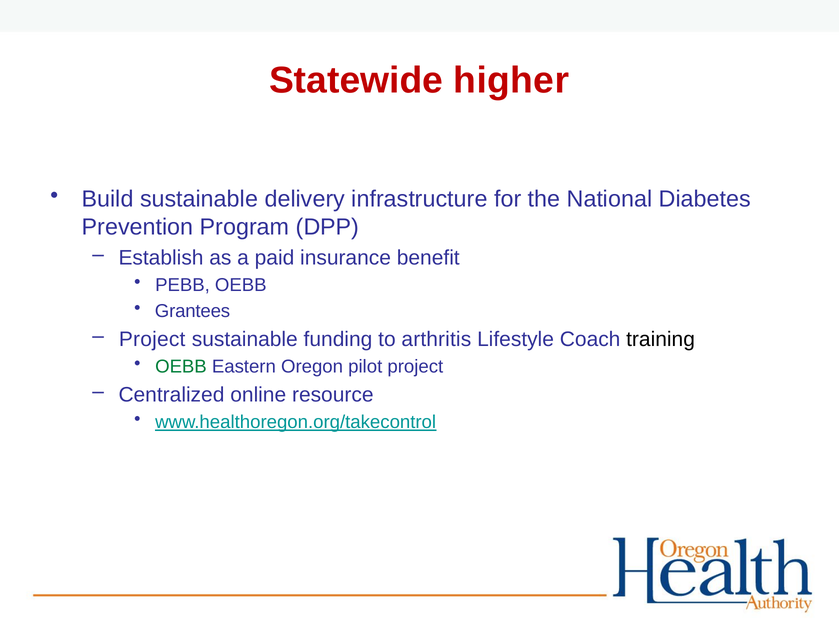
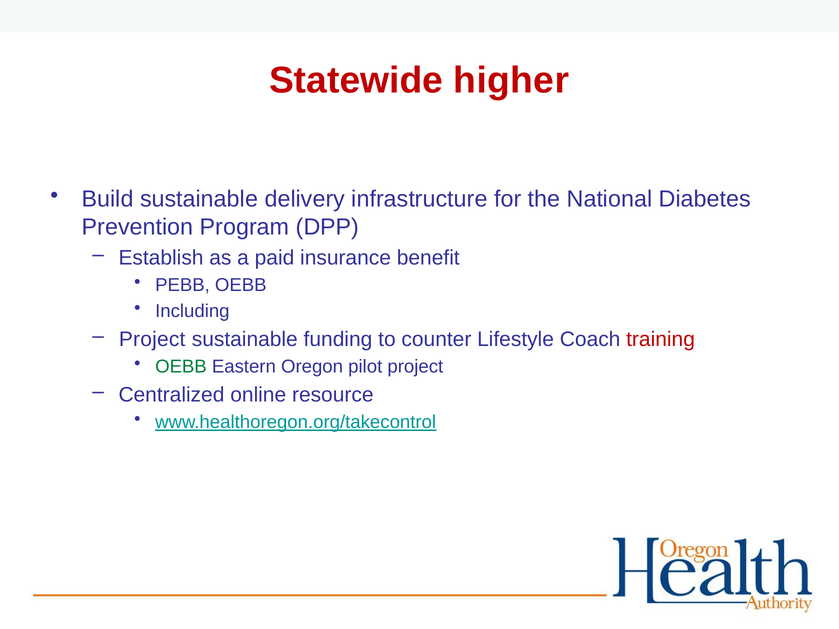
Grantees: Grantees -> Including
arthritis: arthritis -> counter
training colour: black -> red
